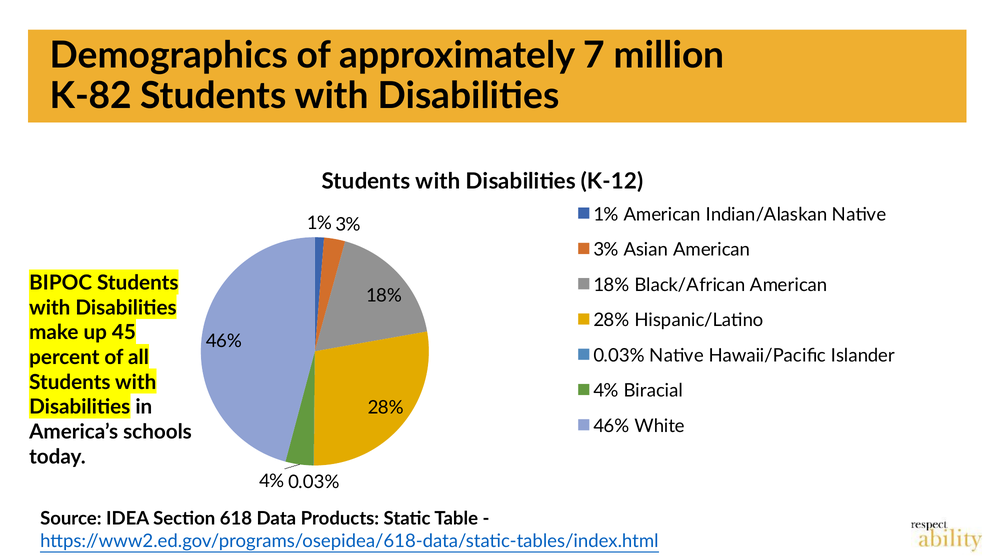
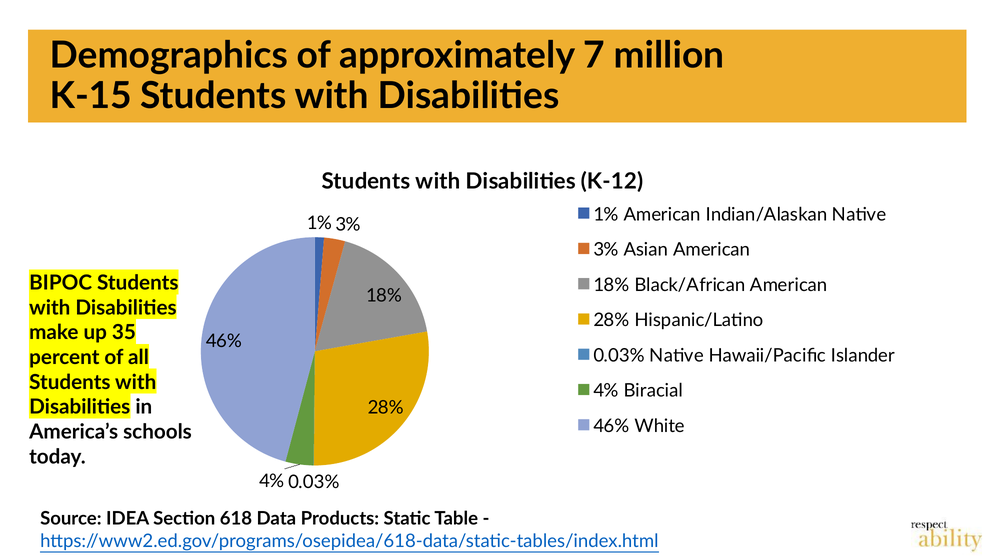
K-82: K-82 -> K-15
45: 45 -> 35
